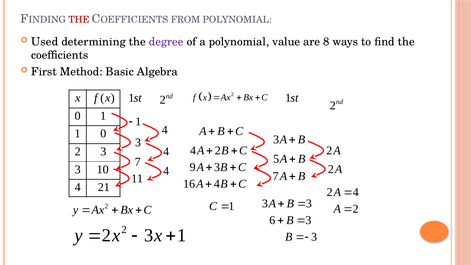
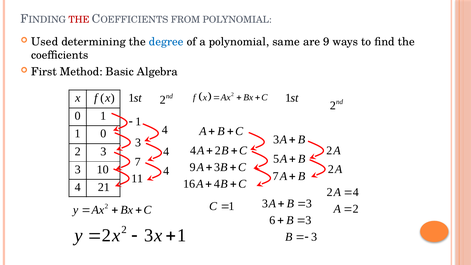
degree colour: purple -> blue
value: value -> same
are 8: 8 -> 9
